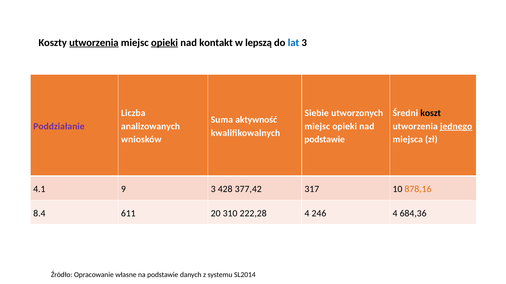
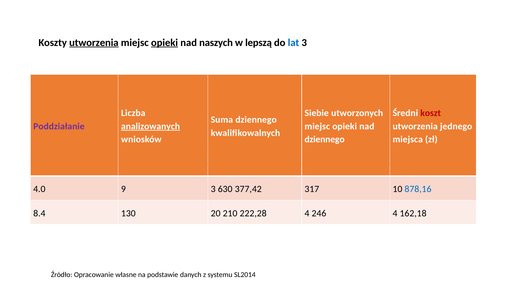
kontakt: kontakt -> naszych
koszt colour: black -> red
Suma aktywność: aktywność -> dziennego
analizowanych underline: none -> present
jednego underline: present -> none
podstawie at (325, 140): podstawie -> dziennego
4.1: 4.1 -> 4.0
428: 428 -> 630
878,16 colour: orange -> blue
611: 611 -> 130
310: 310 -> 210
684,36: 684,36 -> 162,18
